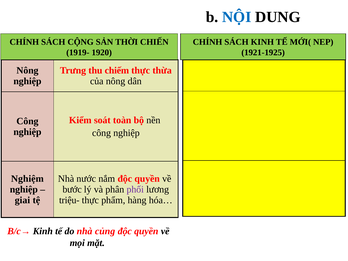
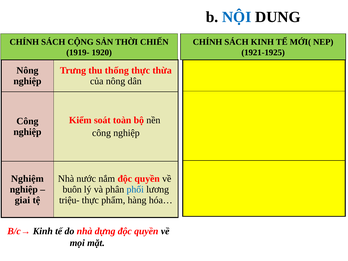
chiếm: chiếm -> thống
bước: bước -> buôn
phối colour: purple -> blue
củng: củng -> dựng
